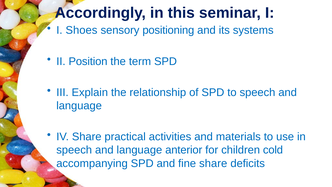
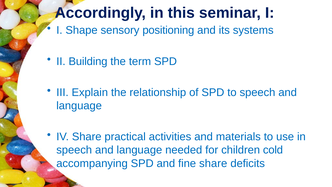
Shoes: Shoes -> Shape
Position: Position -> Building
anterior: anterior -> needed
